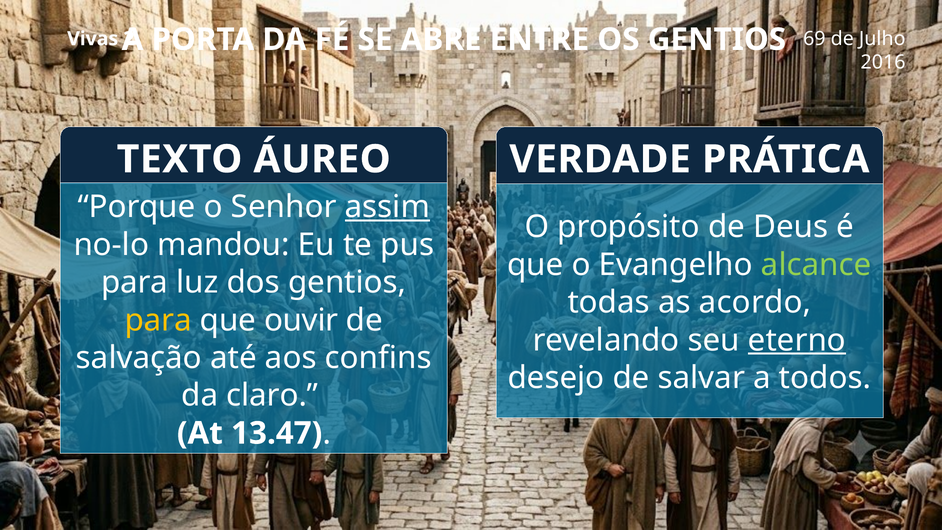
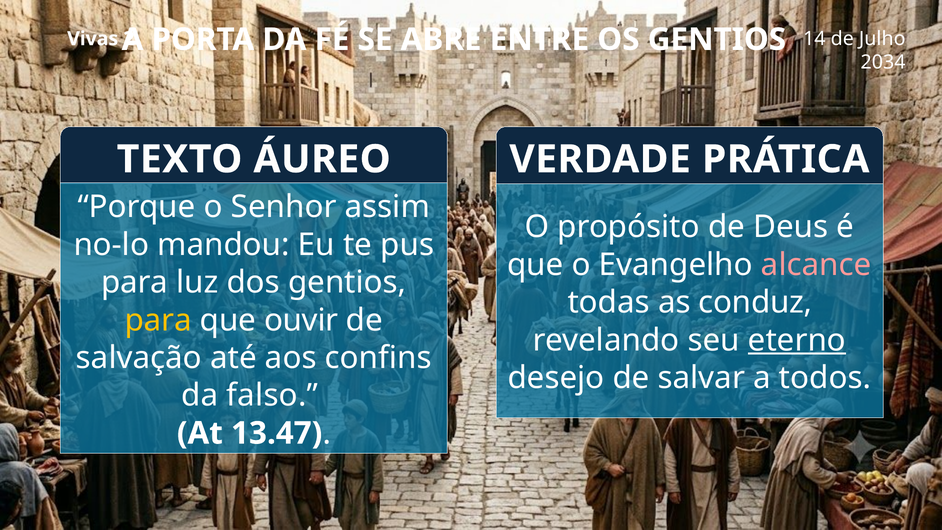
69: 69 -> 14
2016: 2016 -> 2034
assim underline: present -> none
alcance colour: light green -> pink
acordo: acordo -> conduz
claro: claro -> falso
